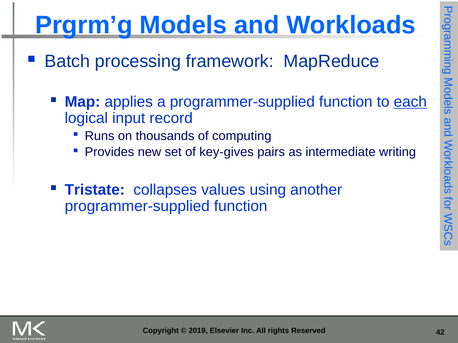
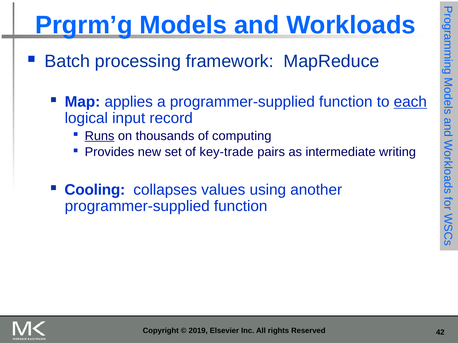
Runs underline: none -> present
key-gives: key-gives -> key-trade
Tristate: Tristate -> Cooling
